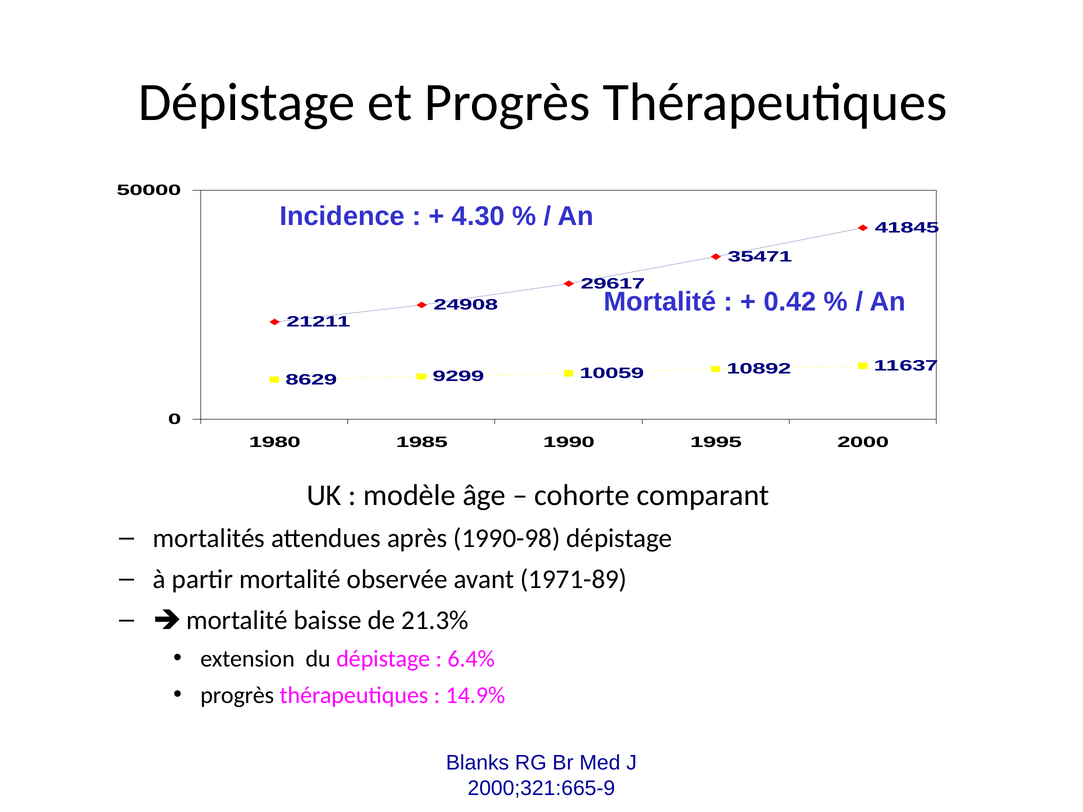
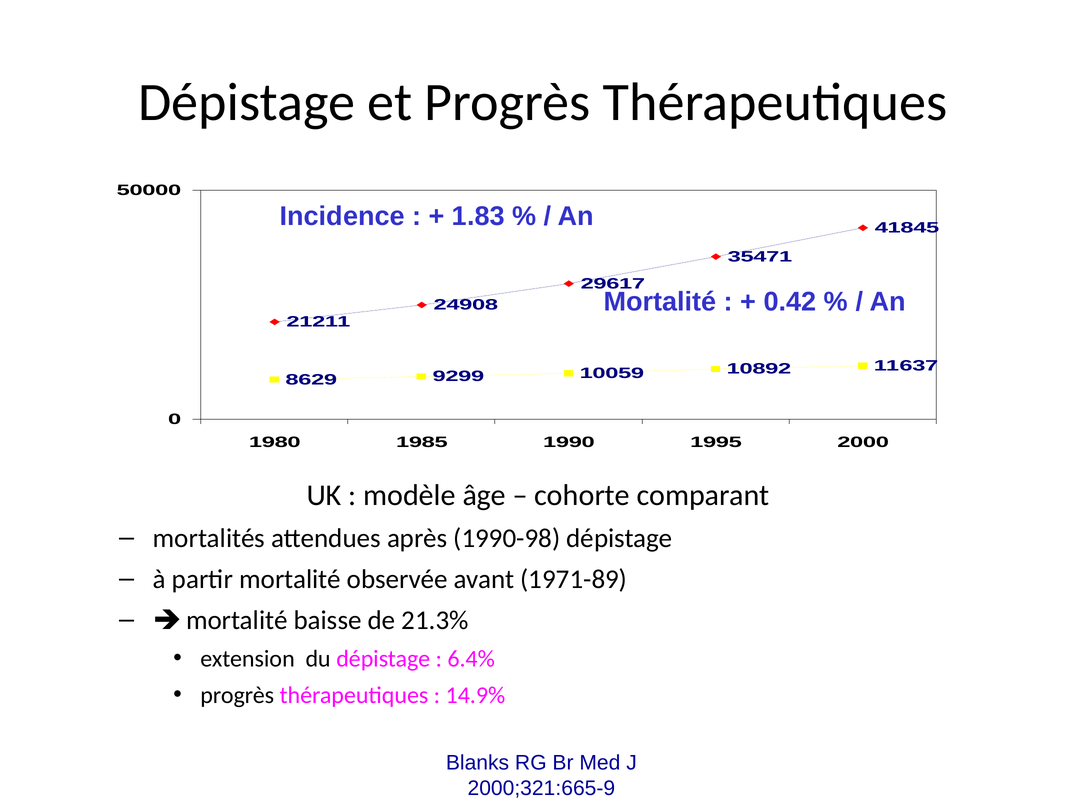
4.30: 4.30 -> 1.83
